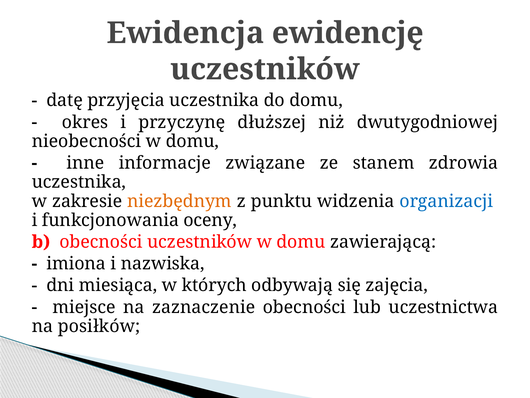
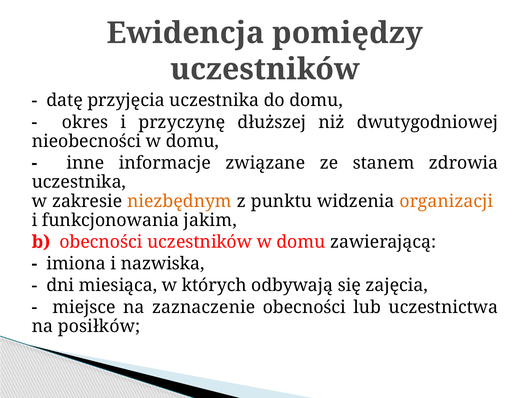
ewidencję: ewidencję -> pomiędzy
organizacji colour: blue -> orange
oceny: oceny -> jakim
